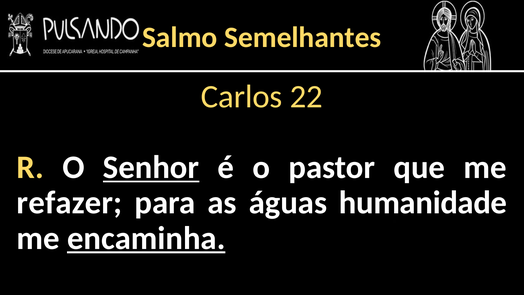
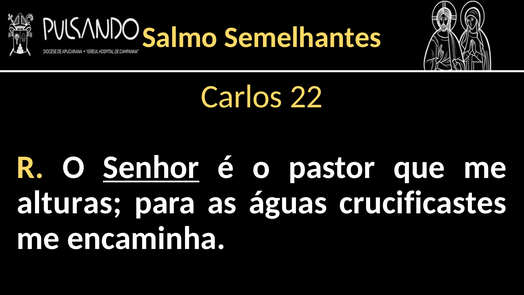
refazer: refazer -> alturas
humanidade: humanidade -> crucificastes
encaminha underline: present -> none
